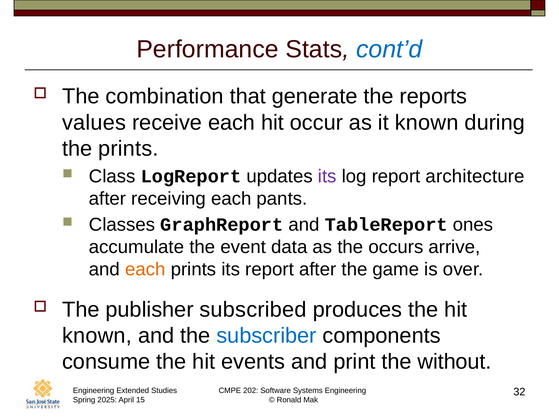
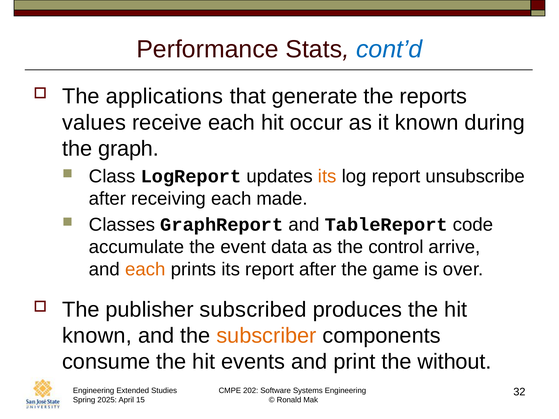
combination: combination -> applications
the prints: prints -> graph
its at (327, 176) colour: purple -> orange
architecture: architecture -> unsubscribe
pants: pants -> made
ones: ones -> code
occurs: occurs -> control
subscriber colour: blue -> orange
